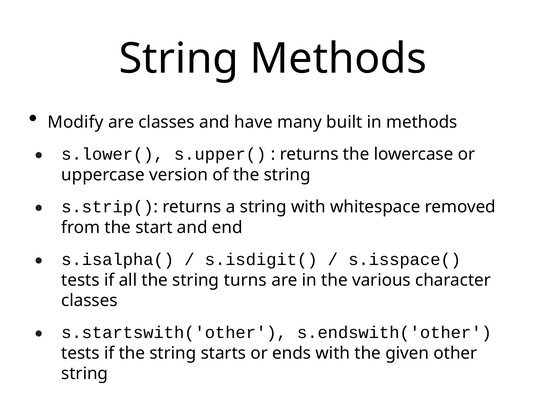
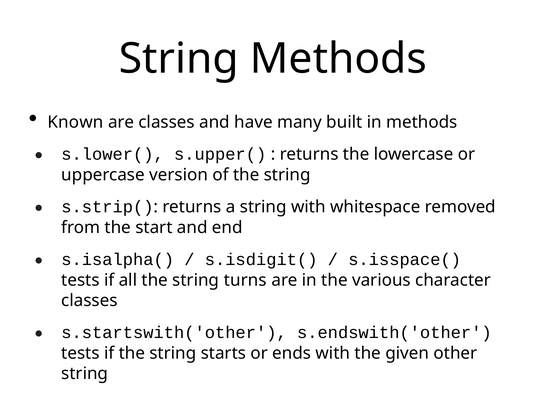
Modify: Modify -> Known
